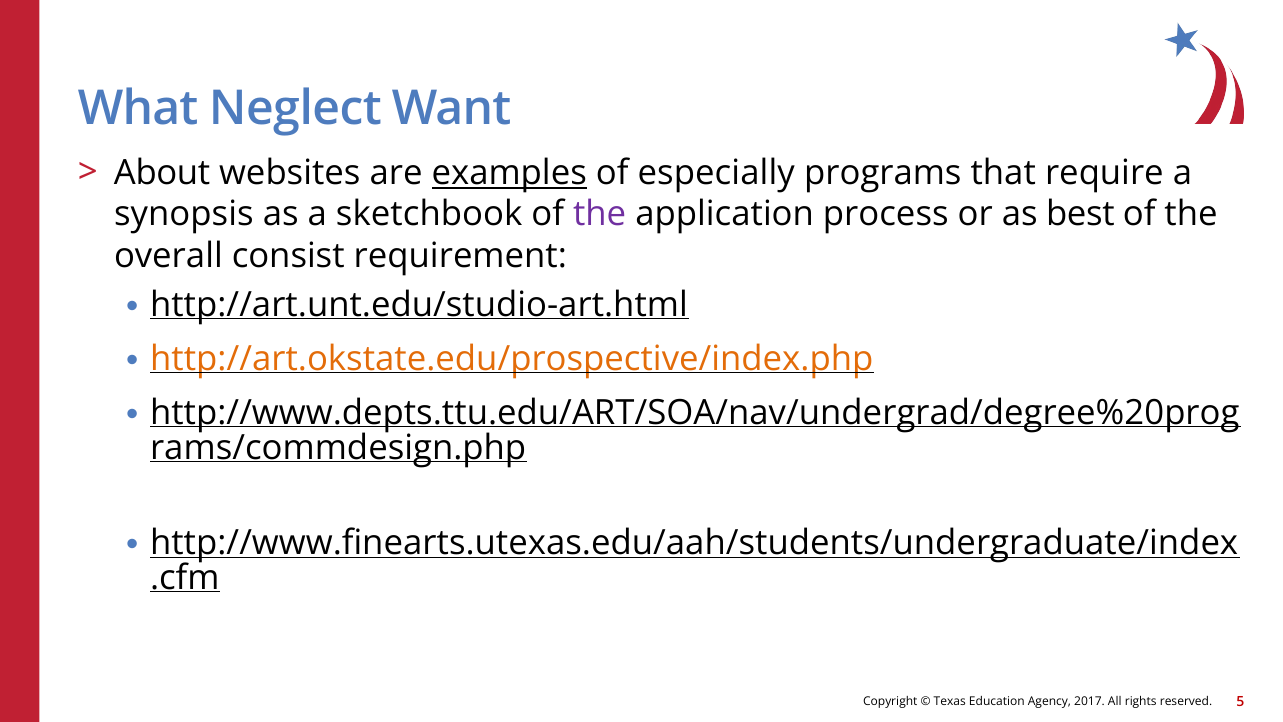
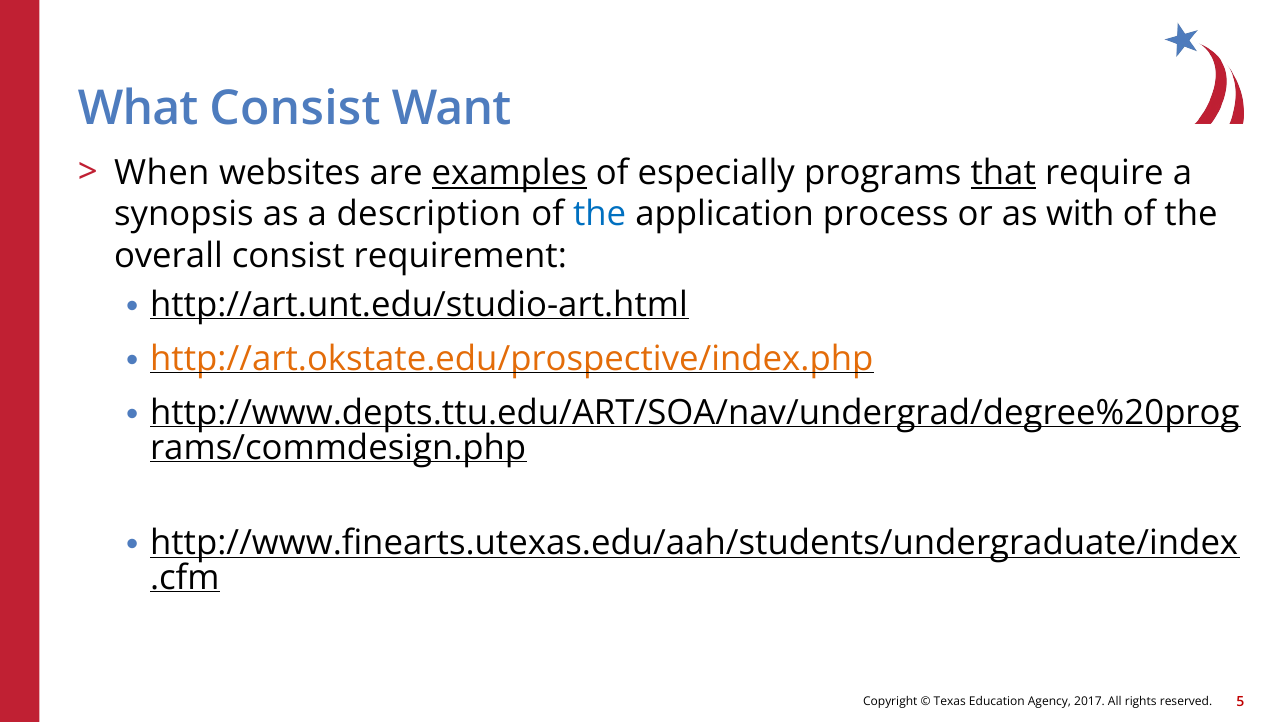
What Neglect: Neglect -> Consist
About: About -> When
that underline: none -> present
sketchbook: sketchbook -> description
the at (600, 214) colour: purple -> blue
best: best -> with
